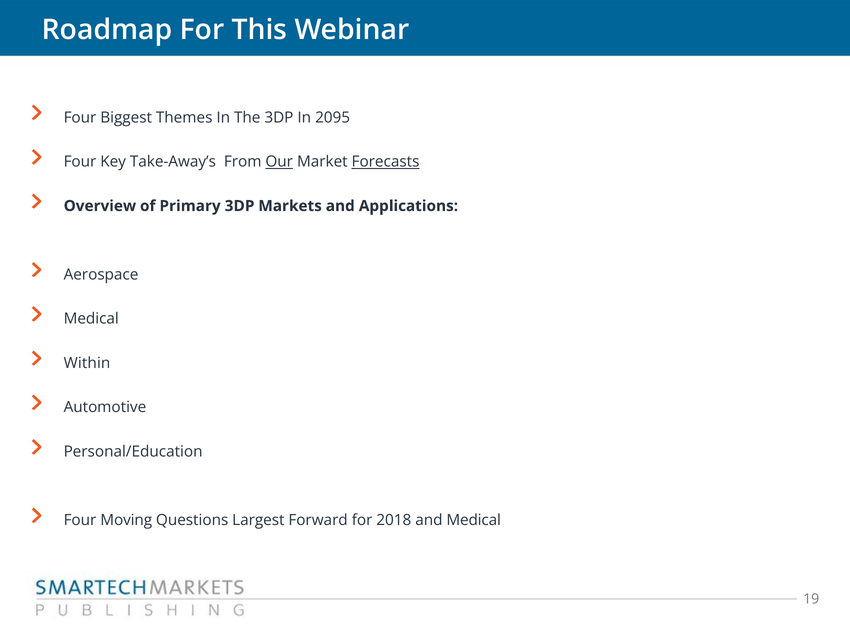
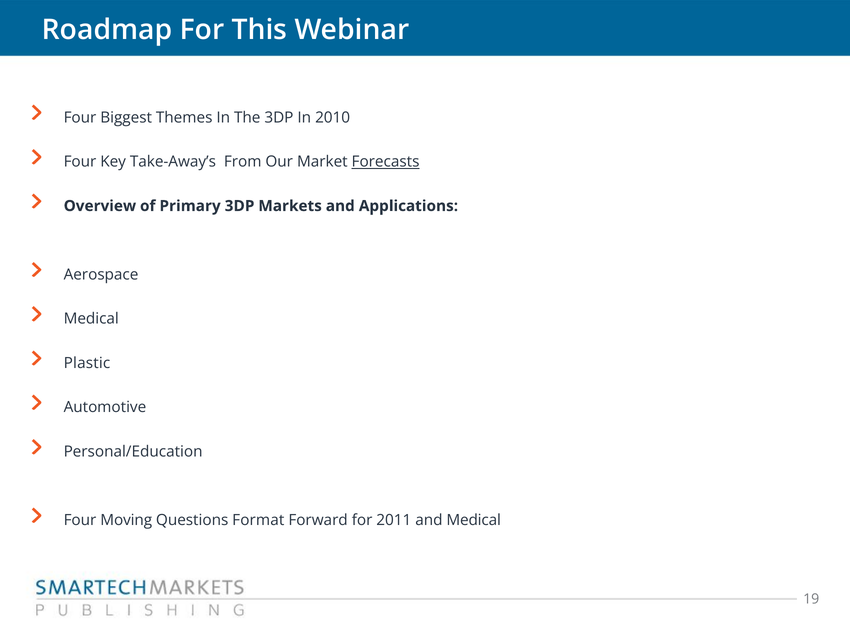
2095: 2095 -> 2010
Our underline: present -> none
Within: Within -> Plastic
Largest: Largest -> Format
2018: 2018 -> 2011
